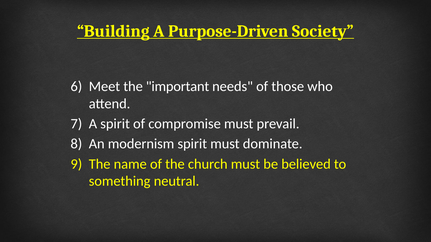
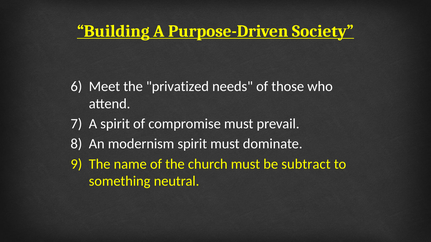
important: important -> privatized
believed: believed -> subtract
